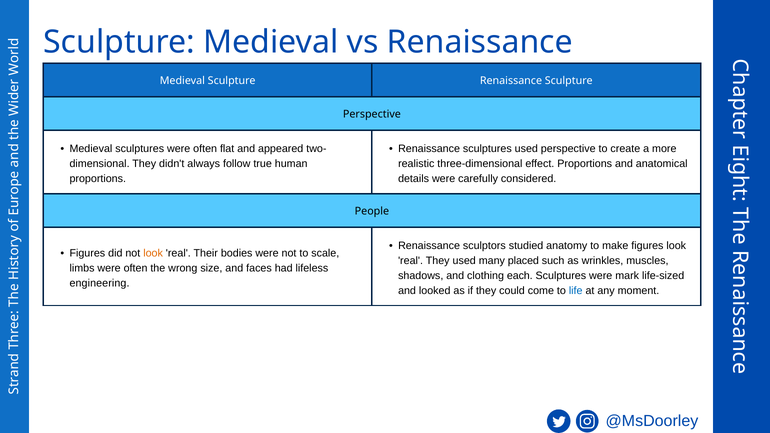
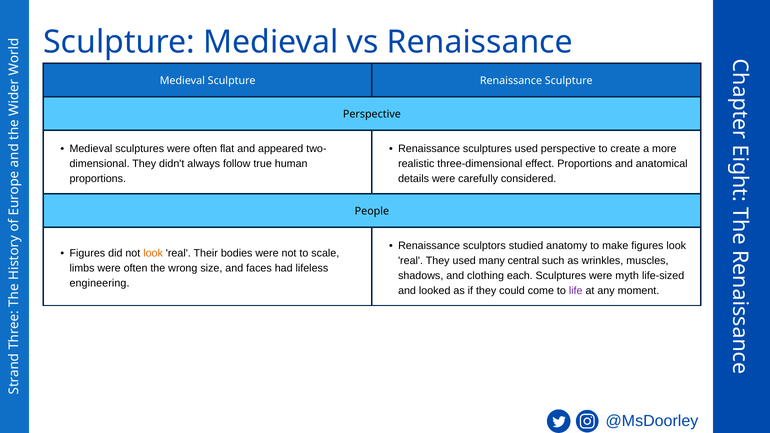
placed: placed -> central
mark: mark -> myth
life colour: blue -> purple
